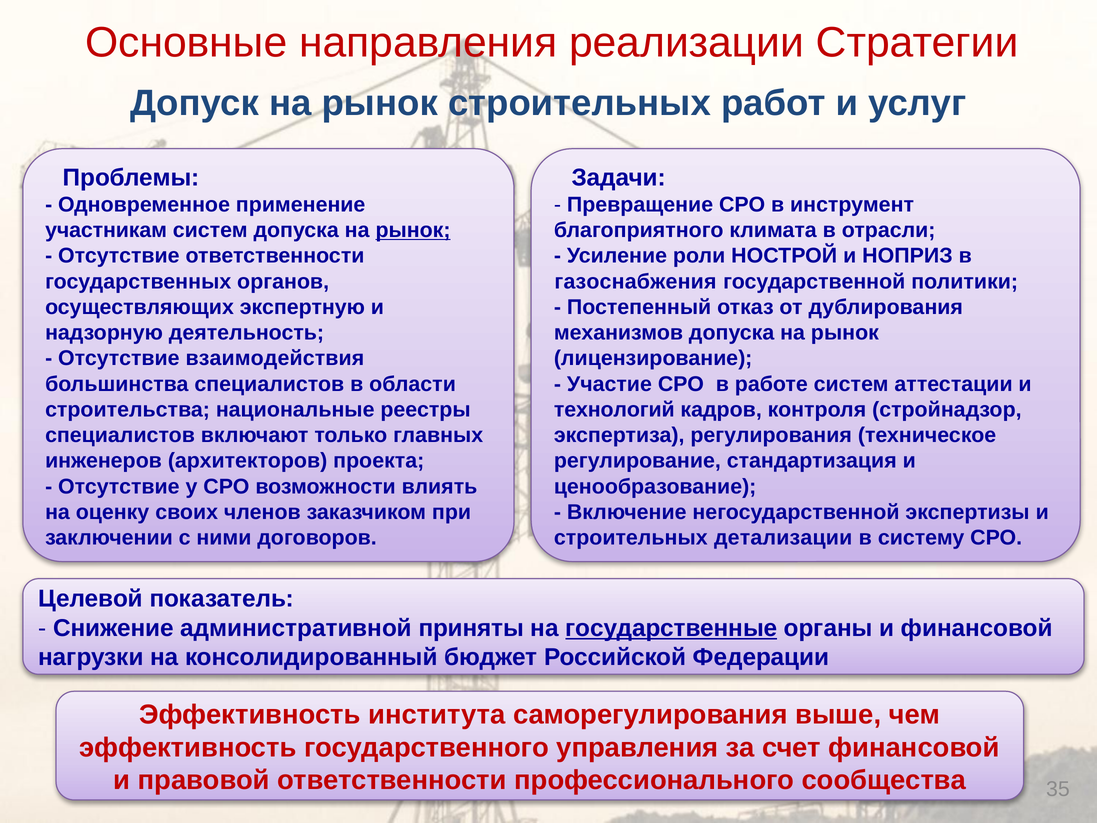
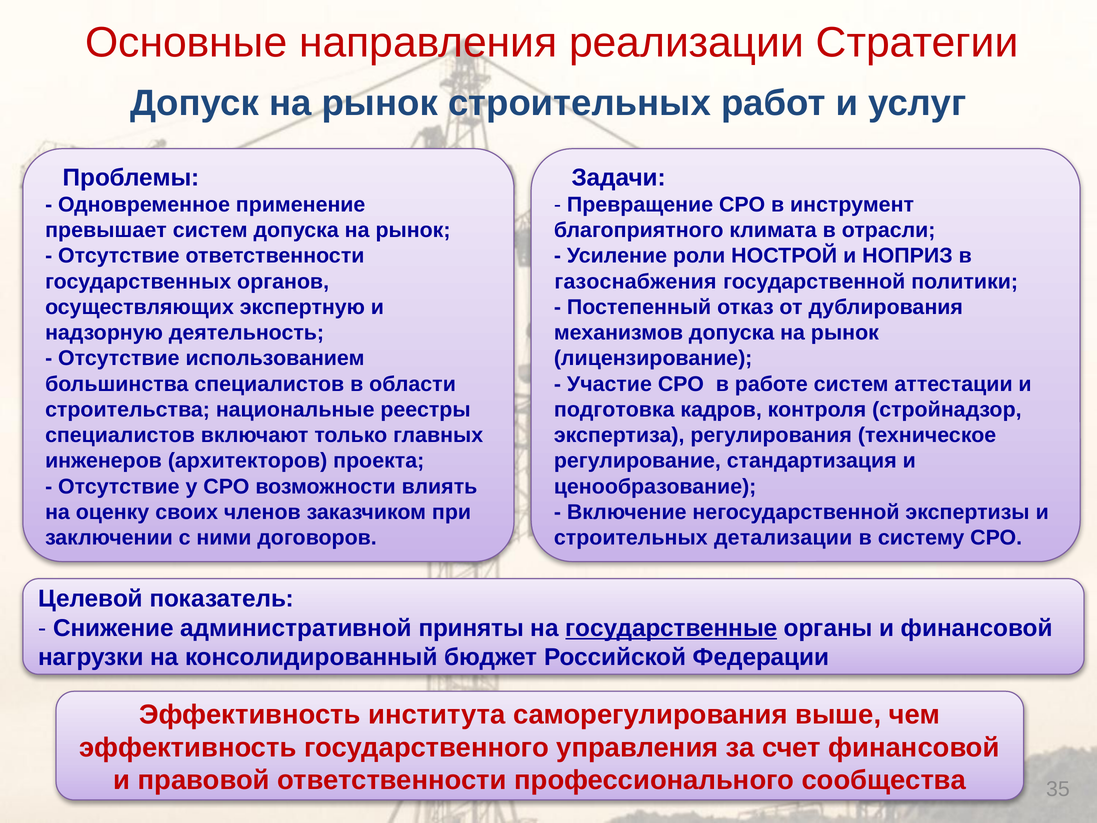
участникам: участникам -> превышает
рынок at (413, 230) underline: present -> none
взаимодействия: взаимодействия -> использованием
технологий: технологий -> подготовка
